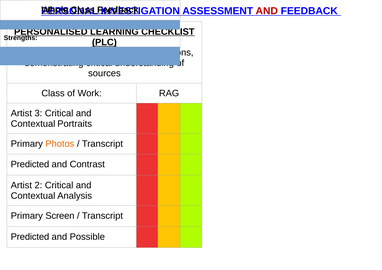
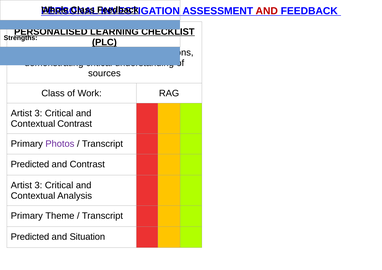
Contextual Portraits: Portraits -> Contrast
Photos colour: orange -> purple
2 at (38, 185): 2 -> 3
Screen: Screen -> Theme
Possible: Possible -> Situation
